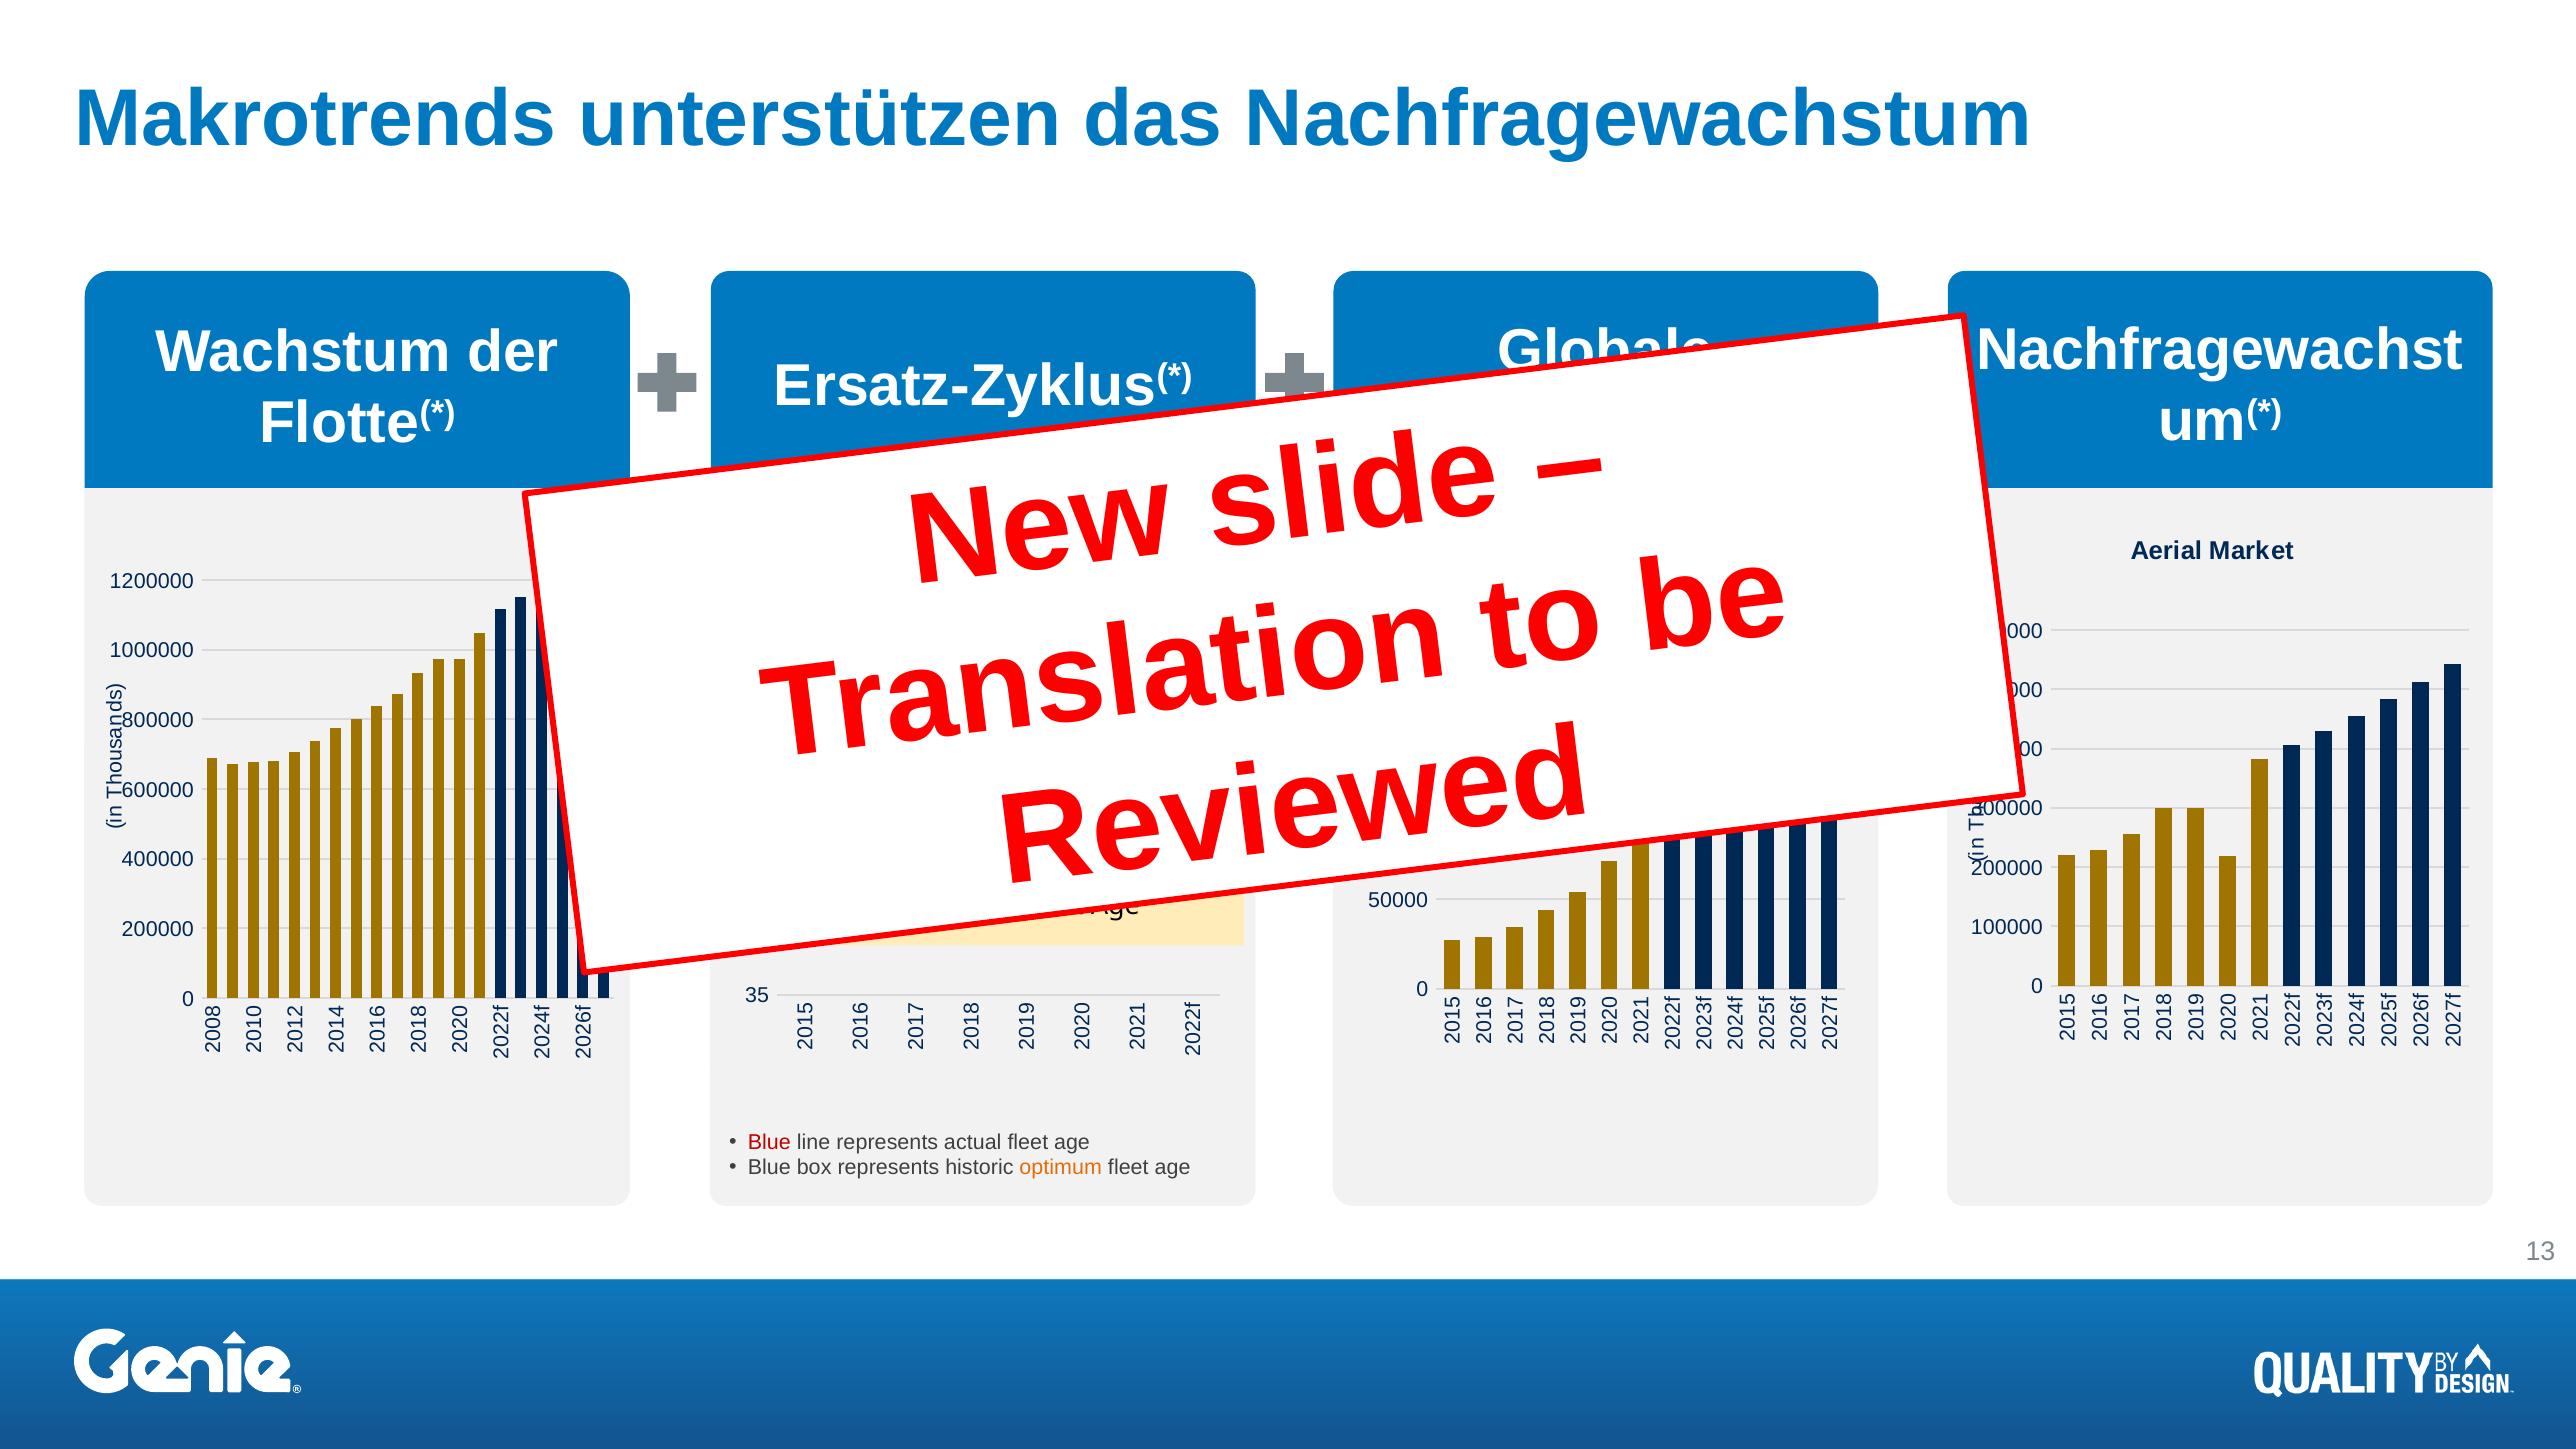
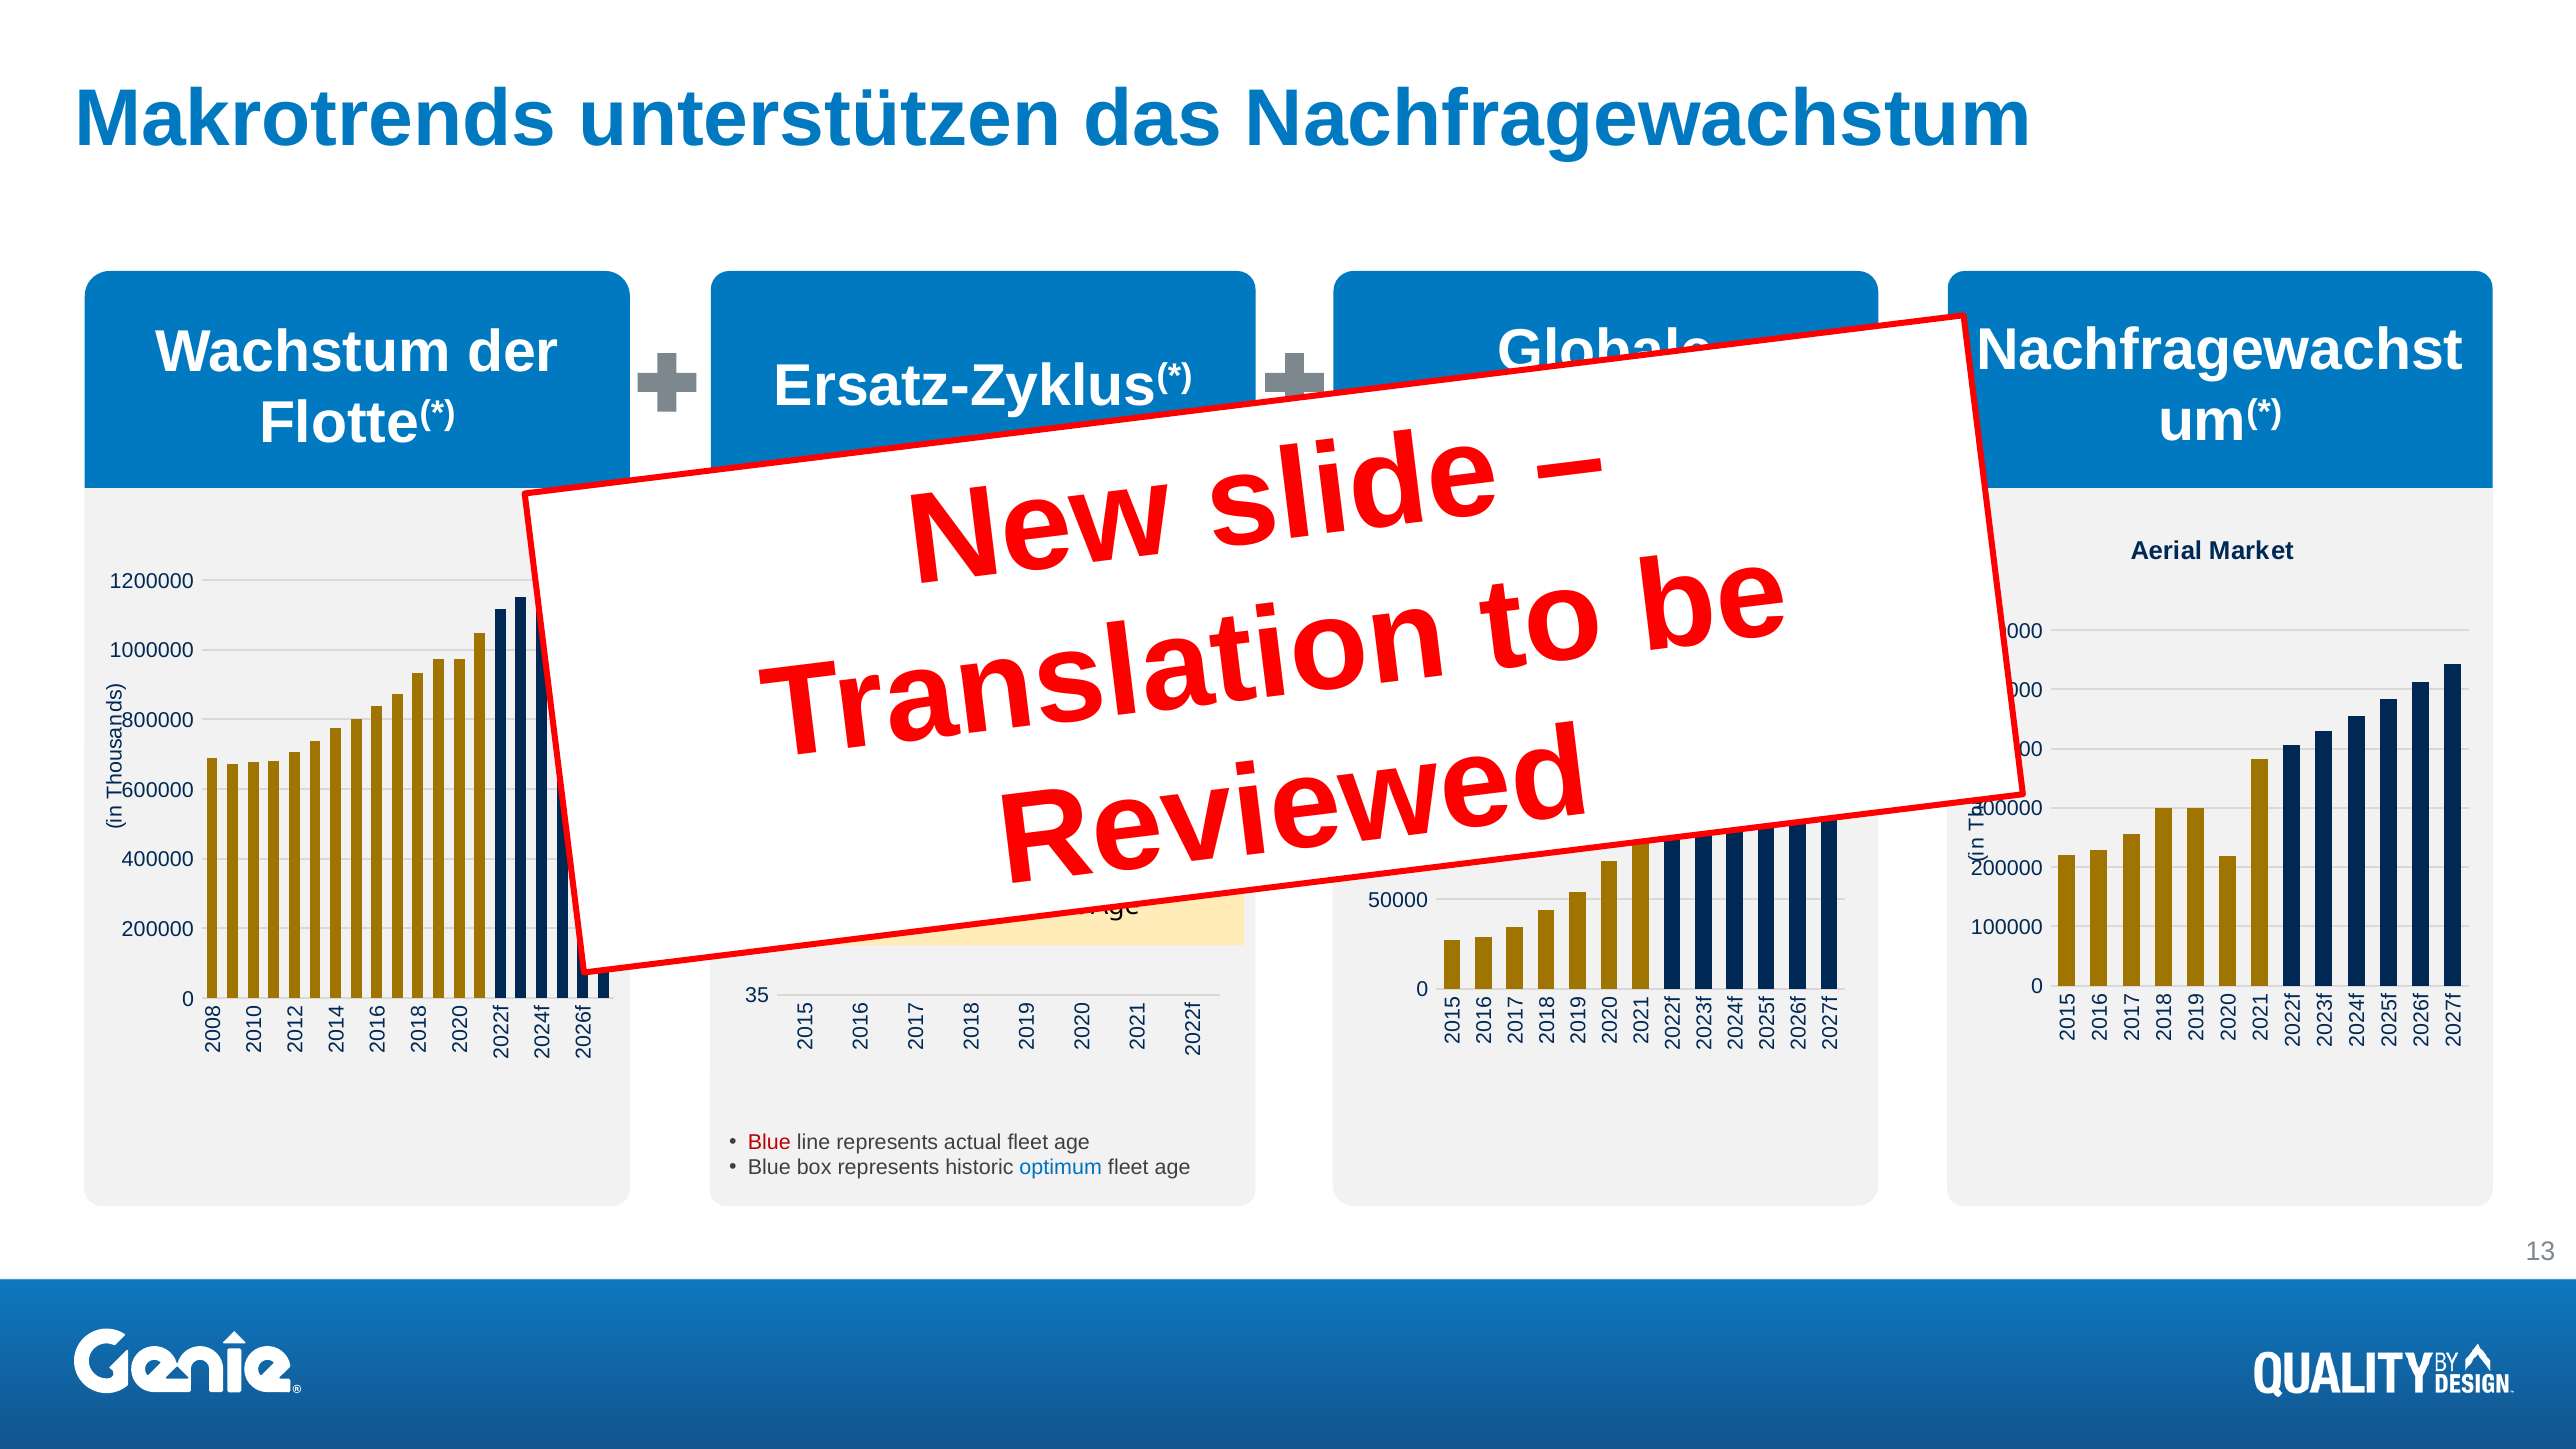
optimum colour: orange -> blue
